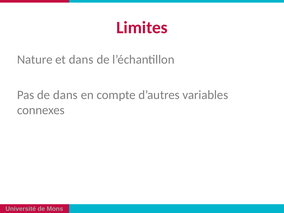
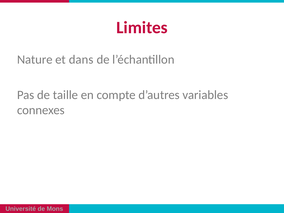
de dans: dans -> taille
